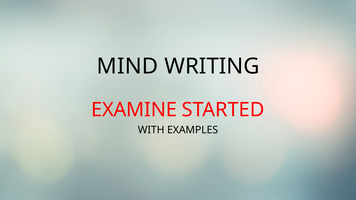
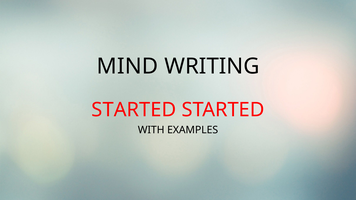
EXAMINE at (134, 110): EXAMINE -> STARTED
